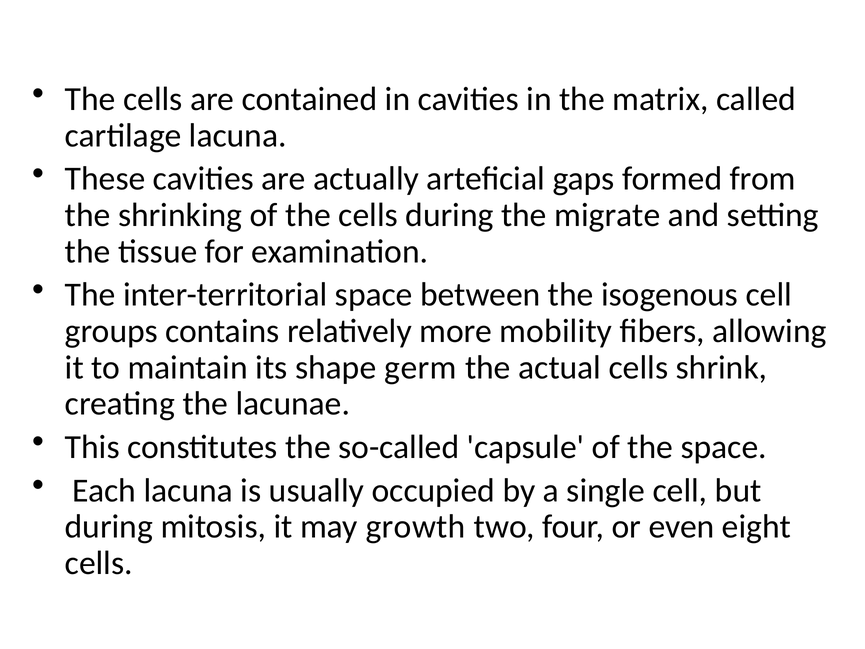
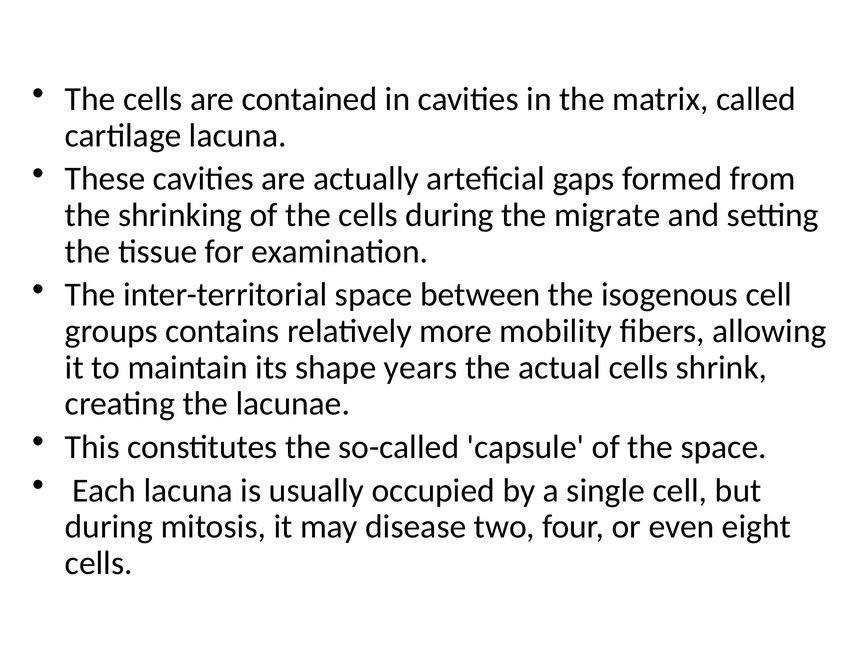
germ: germ -> years
growth: growth -> disease
